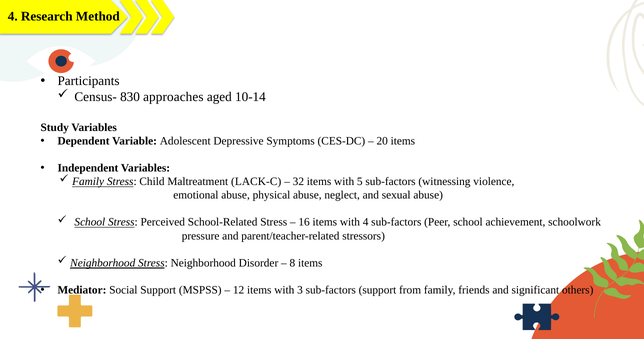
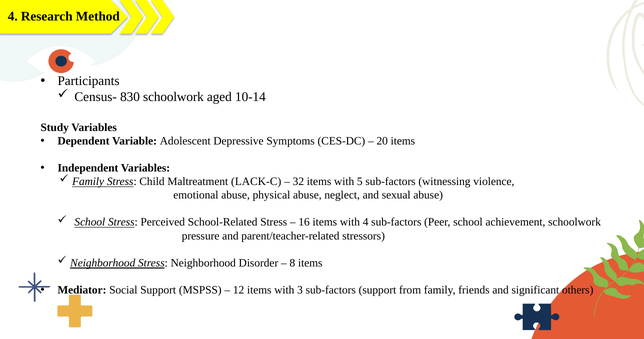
830 approaches: approaches -> schoolwork
